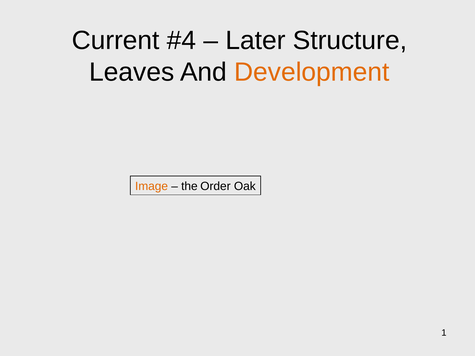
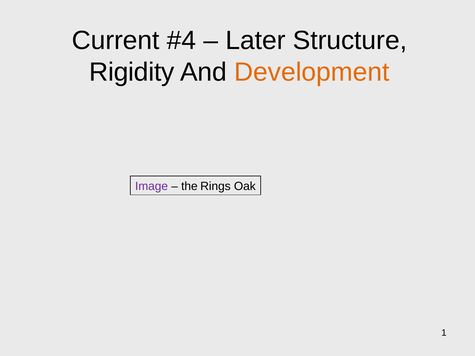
Leaves: Leaves -> Rigidity
Image colour: orange -> purple
Order: Order -> Rings
